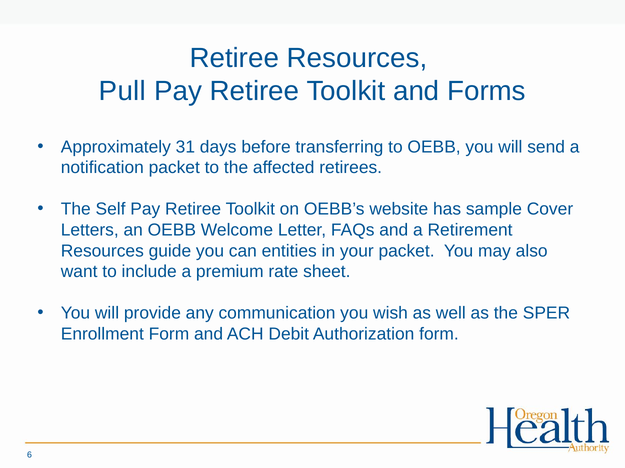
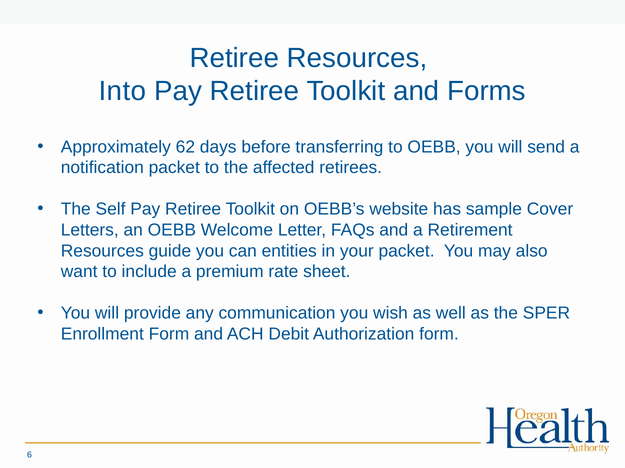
Pull: Pull -> Into
31: 31 -> 62
